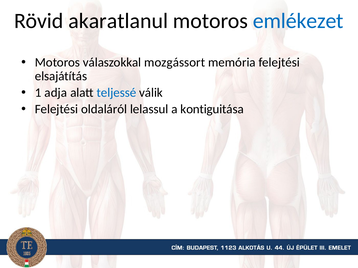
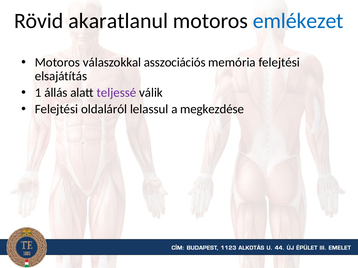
mozgássort: mozgássort -> asszociációs
adja: adja -> állás
teljessé colour: blue -> purple
kontiguitása: kontiguitása -> megkezdése
